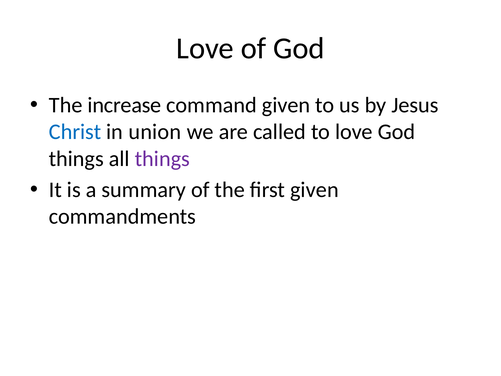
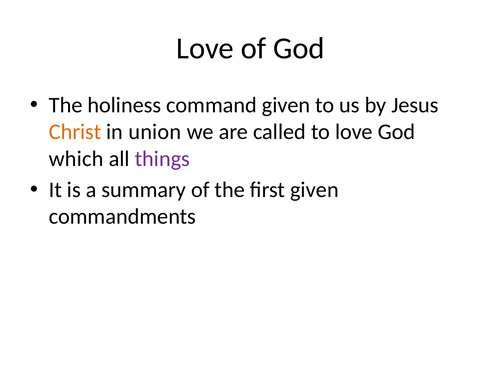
increase: increase -> holiness
Christ colour: blue -> orange
things at (76, 159): things -> which
